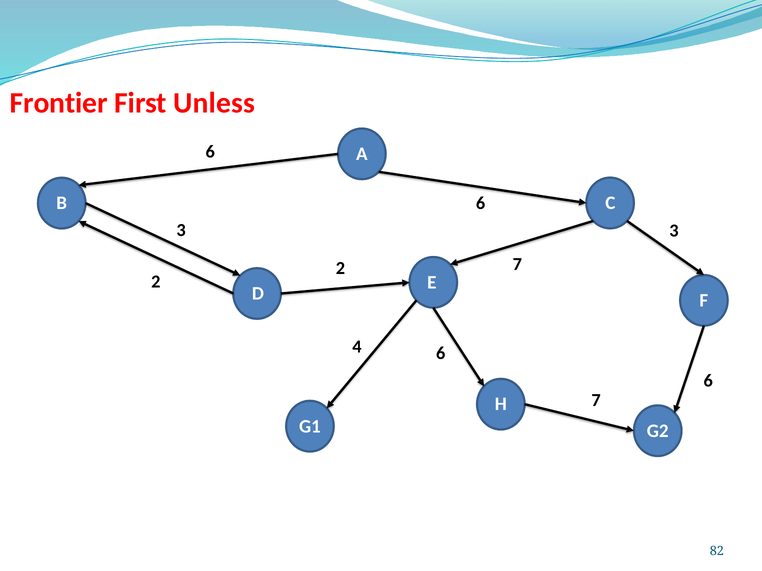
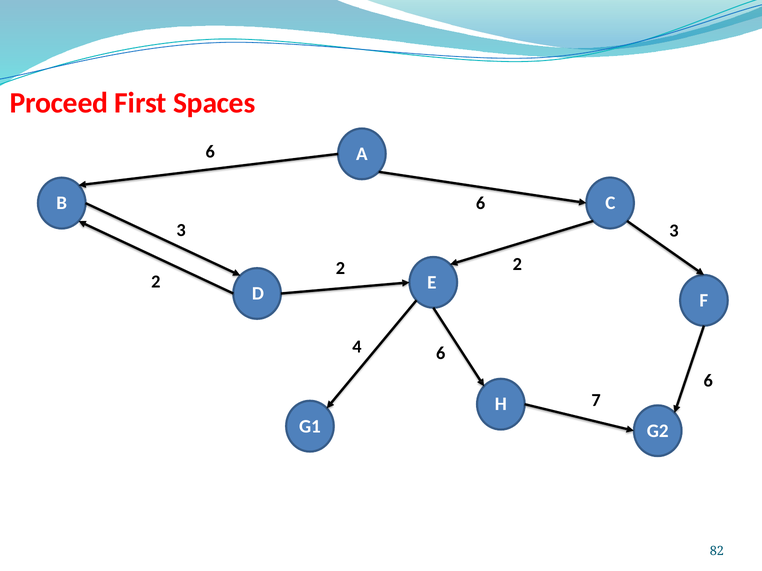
Frontier: Frontier -> Proceed
Unless: Unless -> Spaces
7 at (517, 265): 7 -> 2
